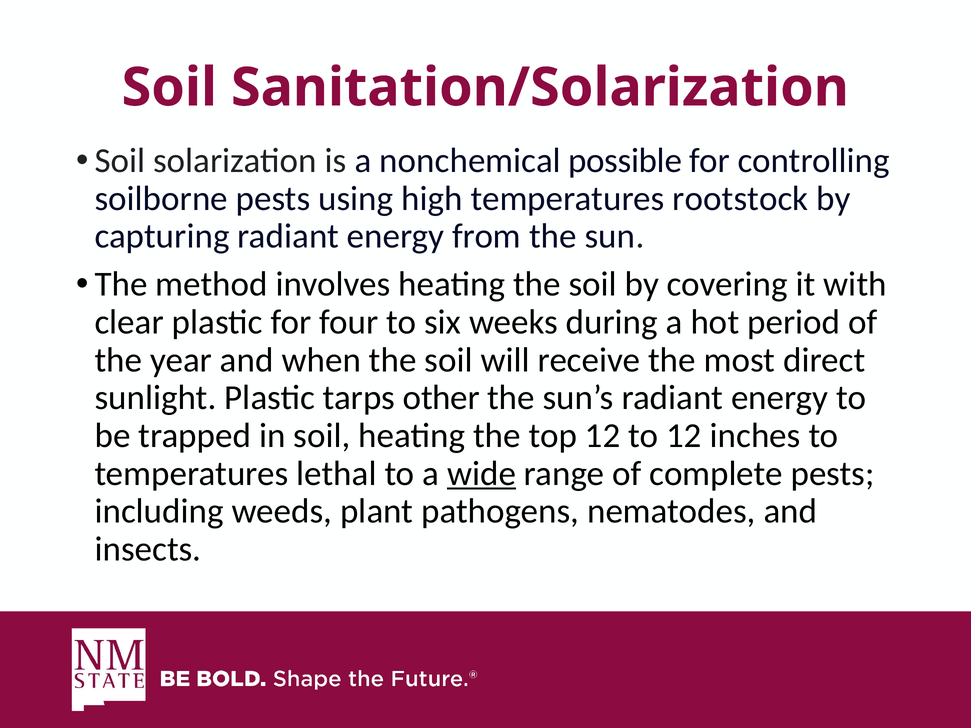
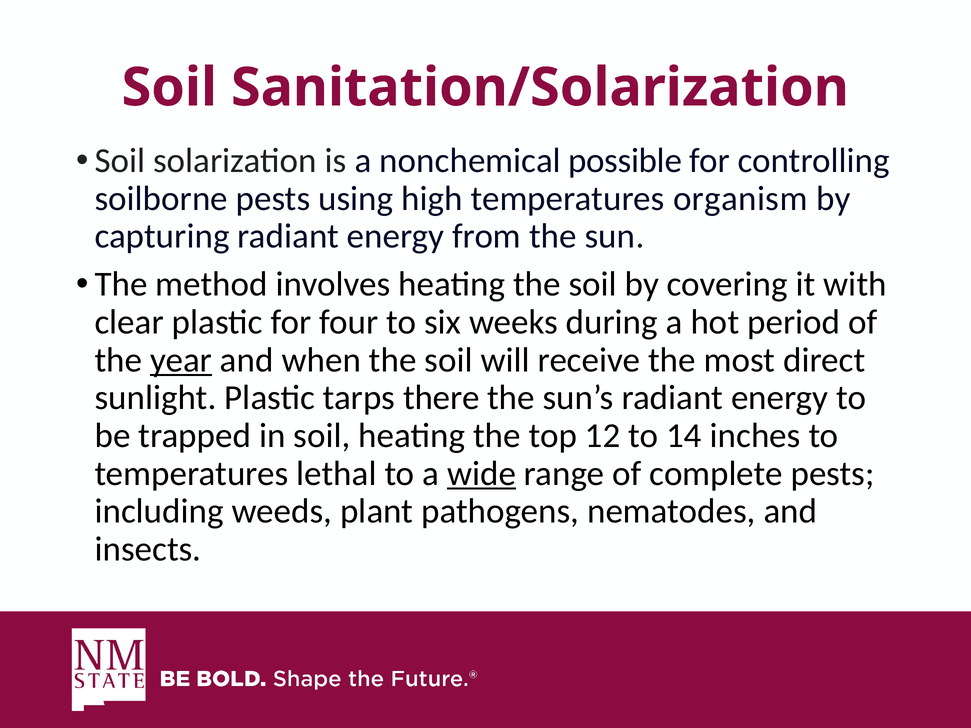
rootstock: rootstock -> organism
year underline: none -> present
other: other -> there
to 12: 12 -> 14
